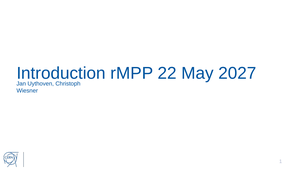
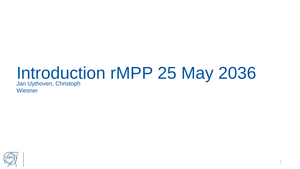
22: 22 -> 25
2027: 2027 -> 2036
